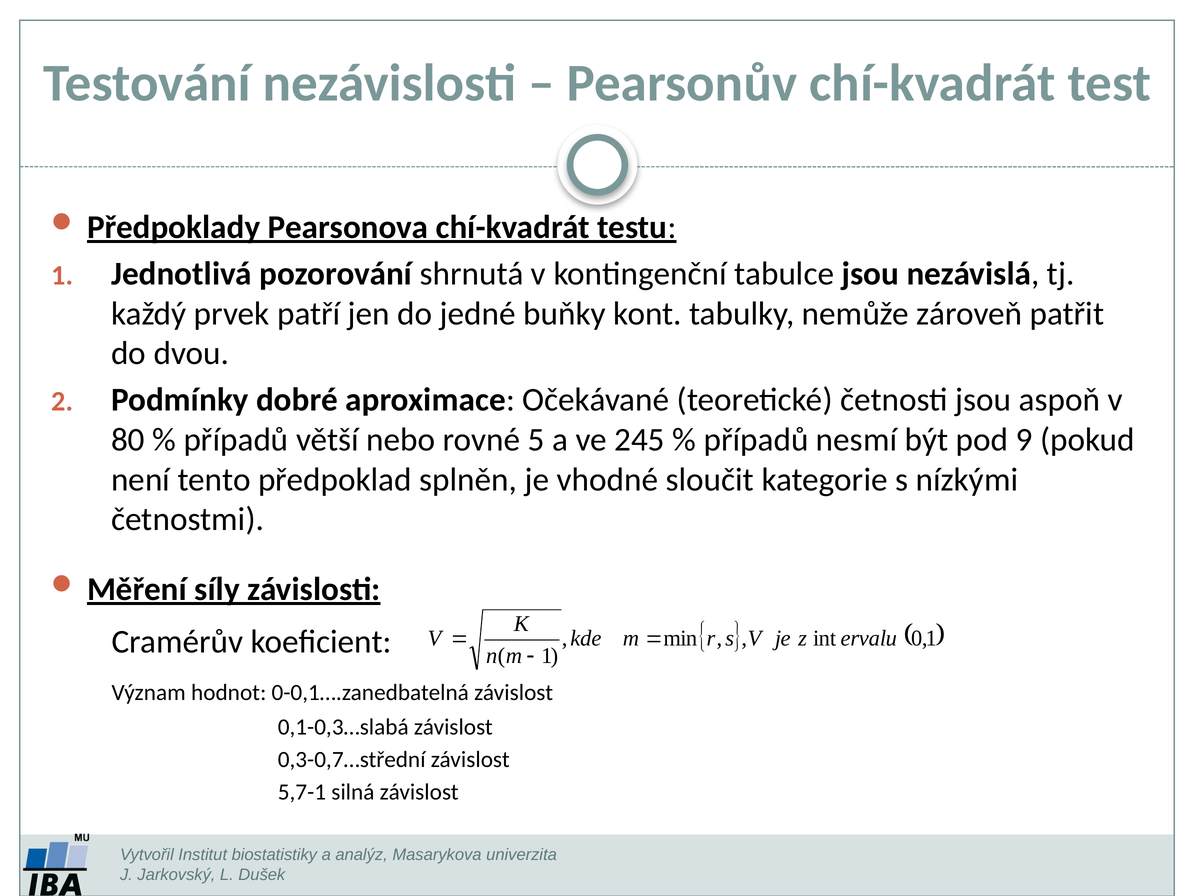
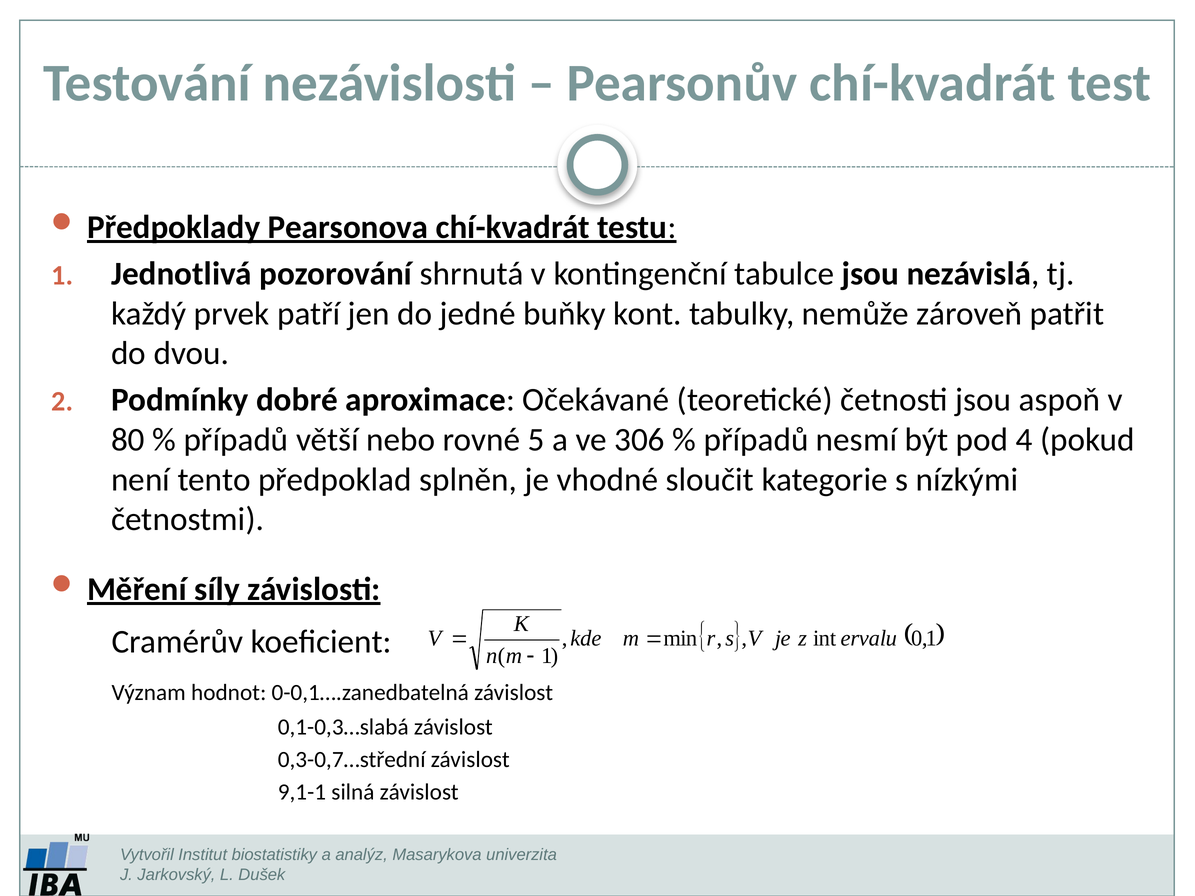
245: 245 -> 306
9: 9 -> 4
5,7-1: 5,7-1 -> 9,1-1
